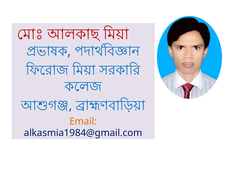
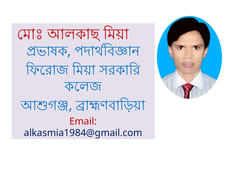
Email colour: orange -> red
